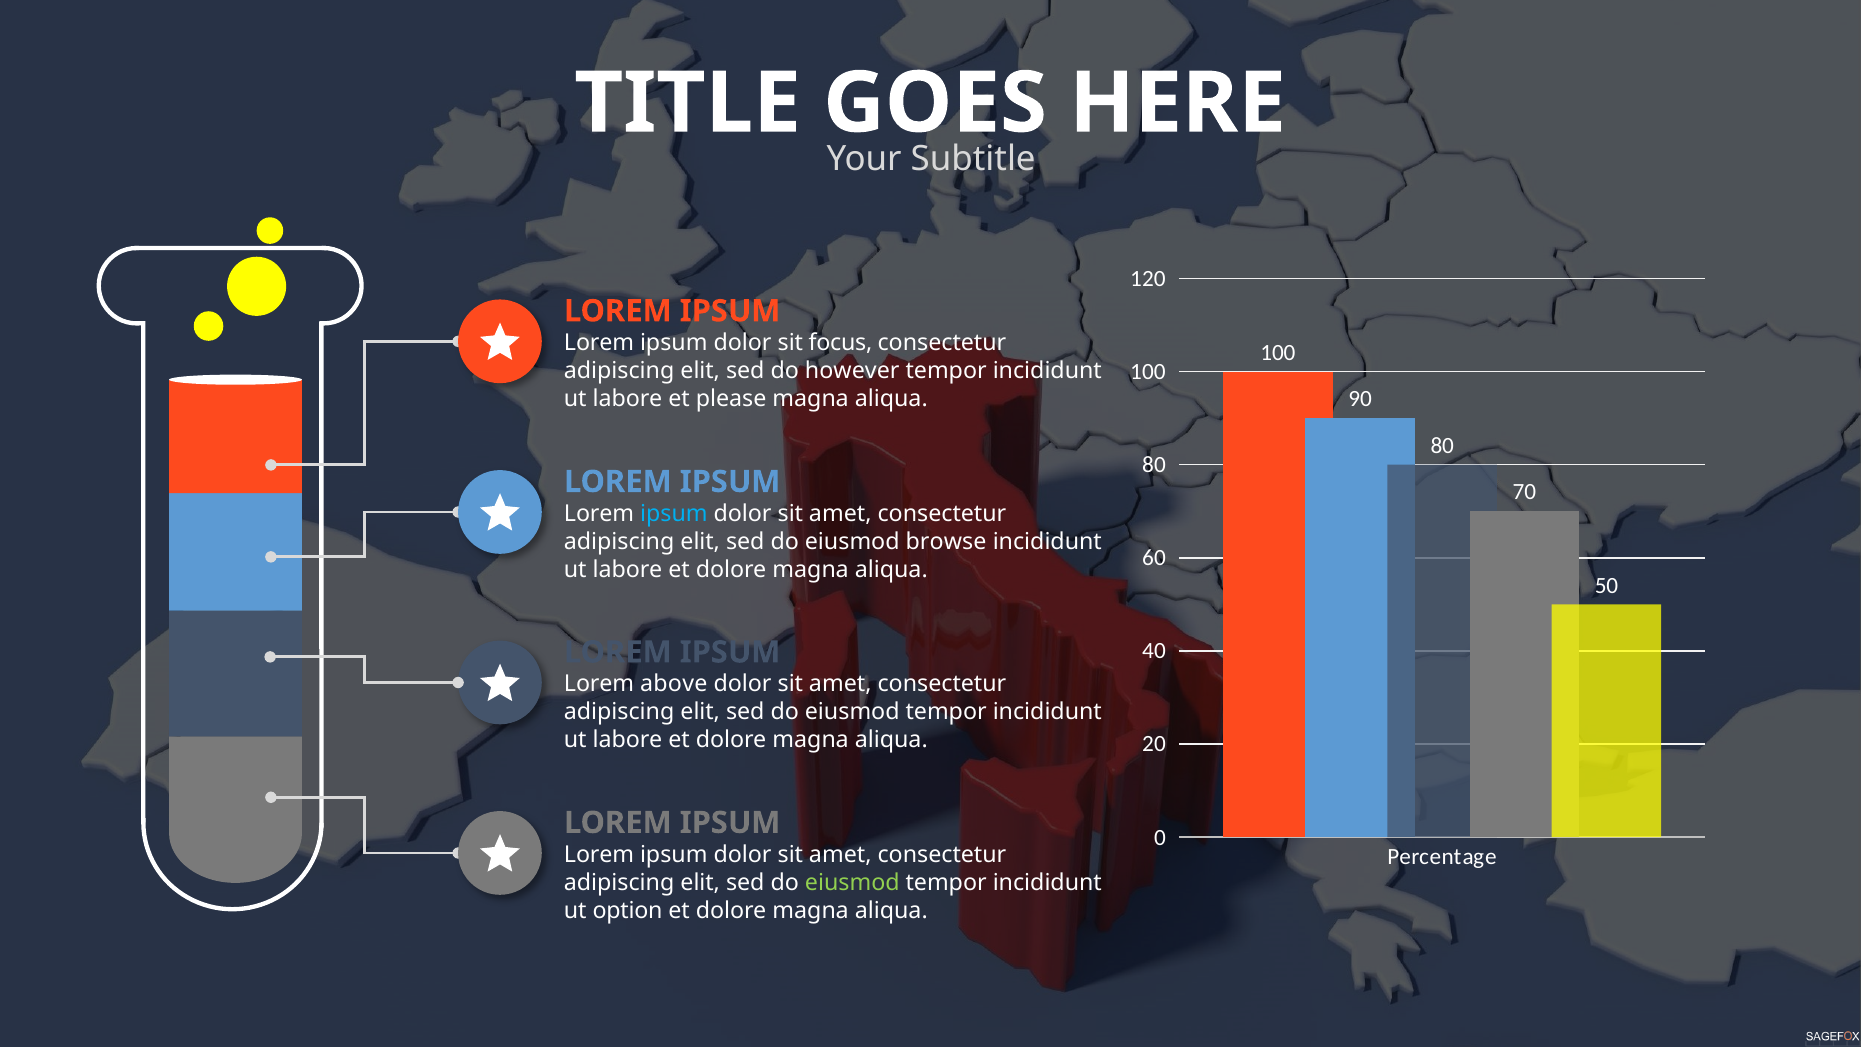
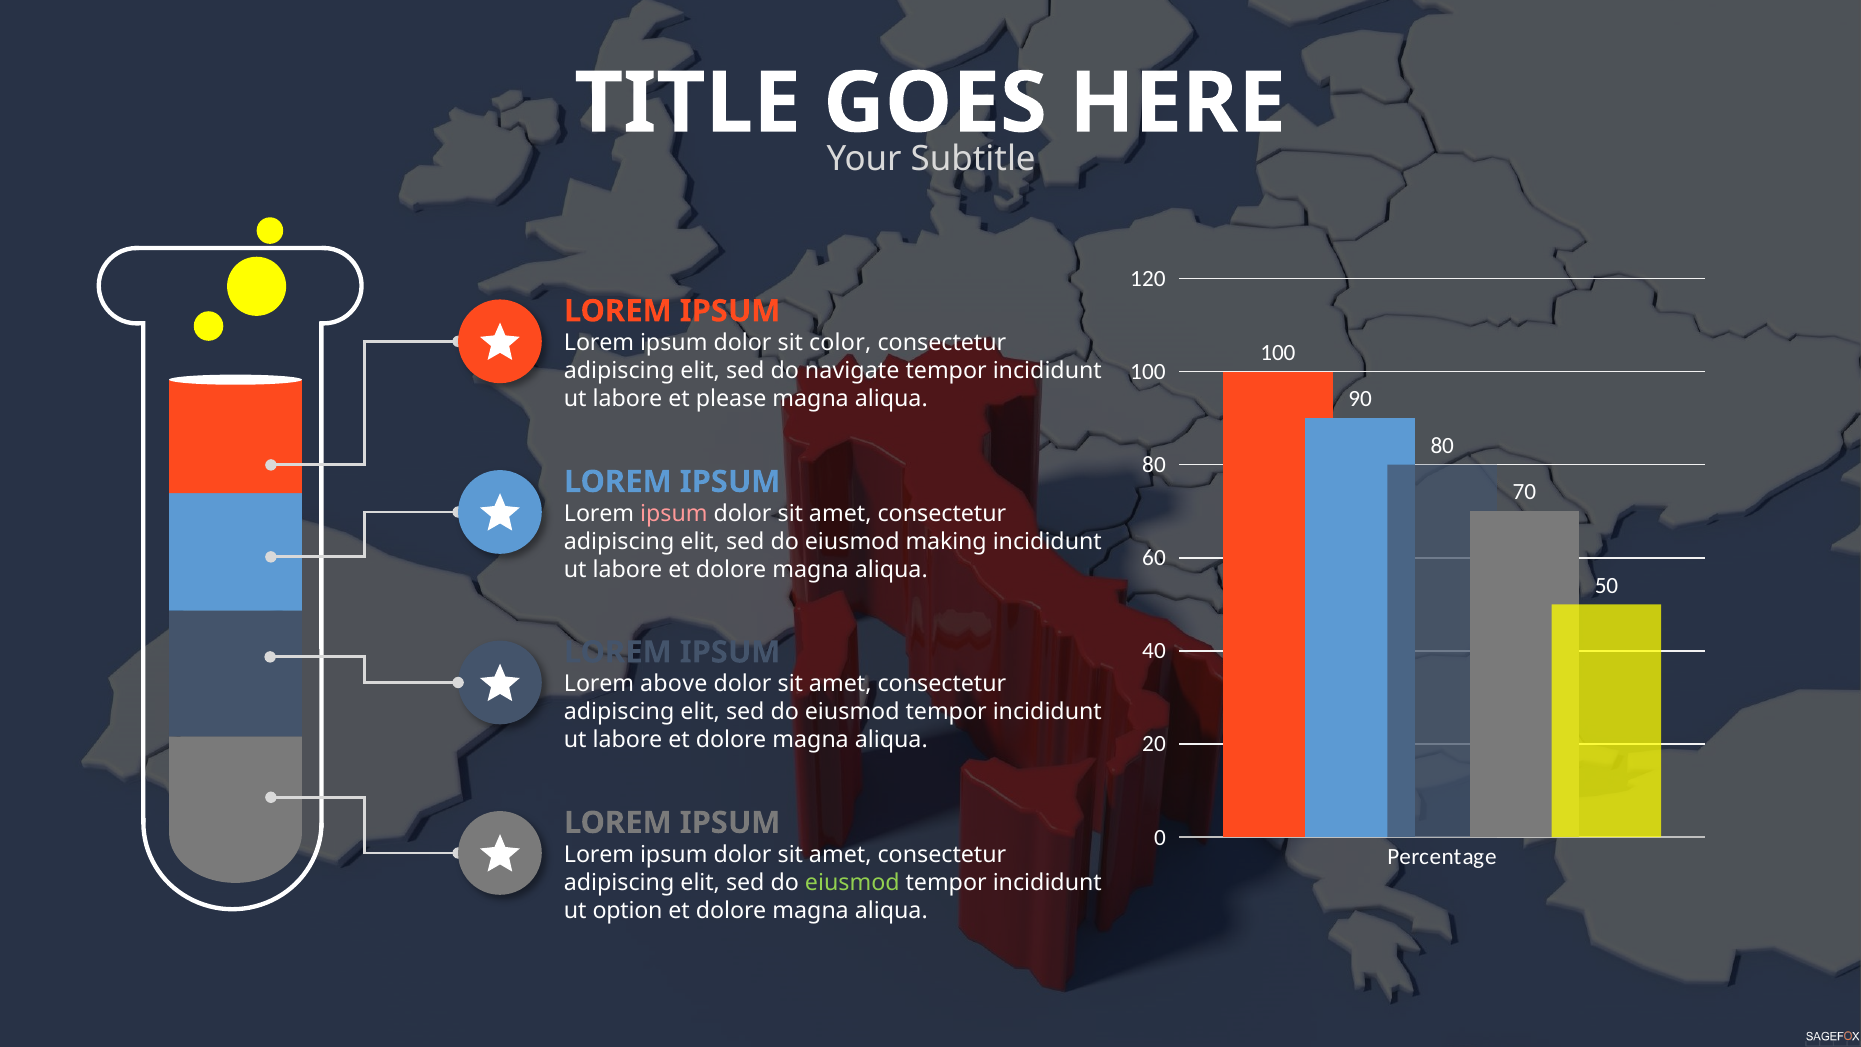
focus: focus -> color
however: however -> navigate
ipsum at (674, 514) colour: light blue -> pink
browse: browse -> making
